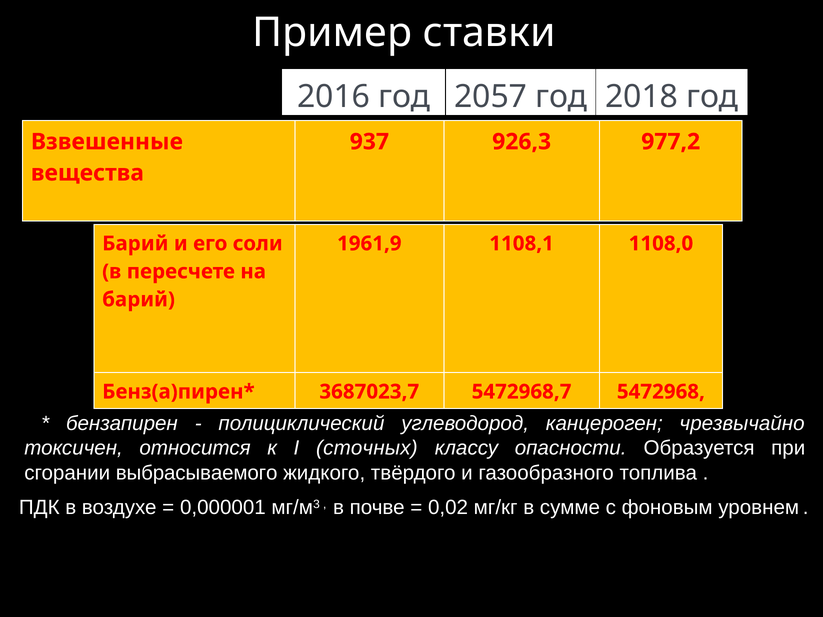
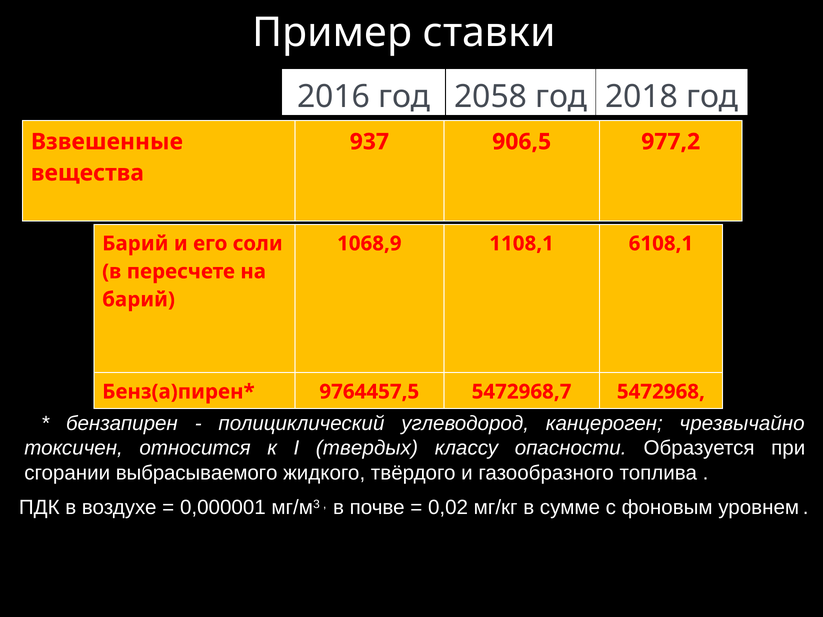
2057: 2057 -> 2058
926,3: 926,3 -> 906,5
1961,9: 1961,9 -> 1068,9
1108,0: 1108,0 -> 6108,1
3687023,7: 3687023,7 -> 9764457,5
сточных: сточных -> твердых
